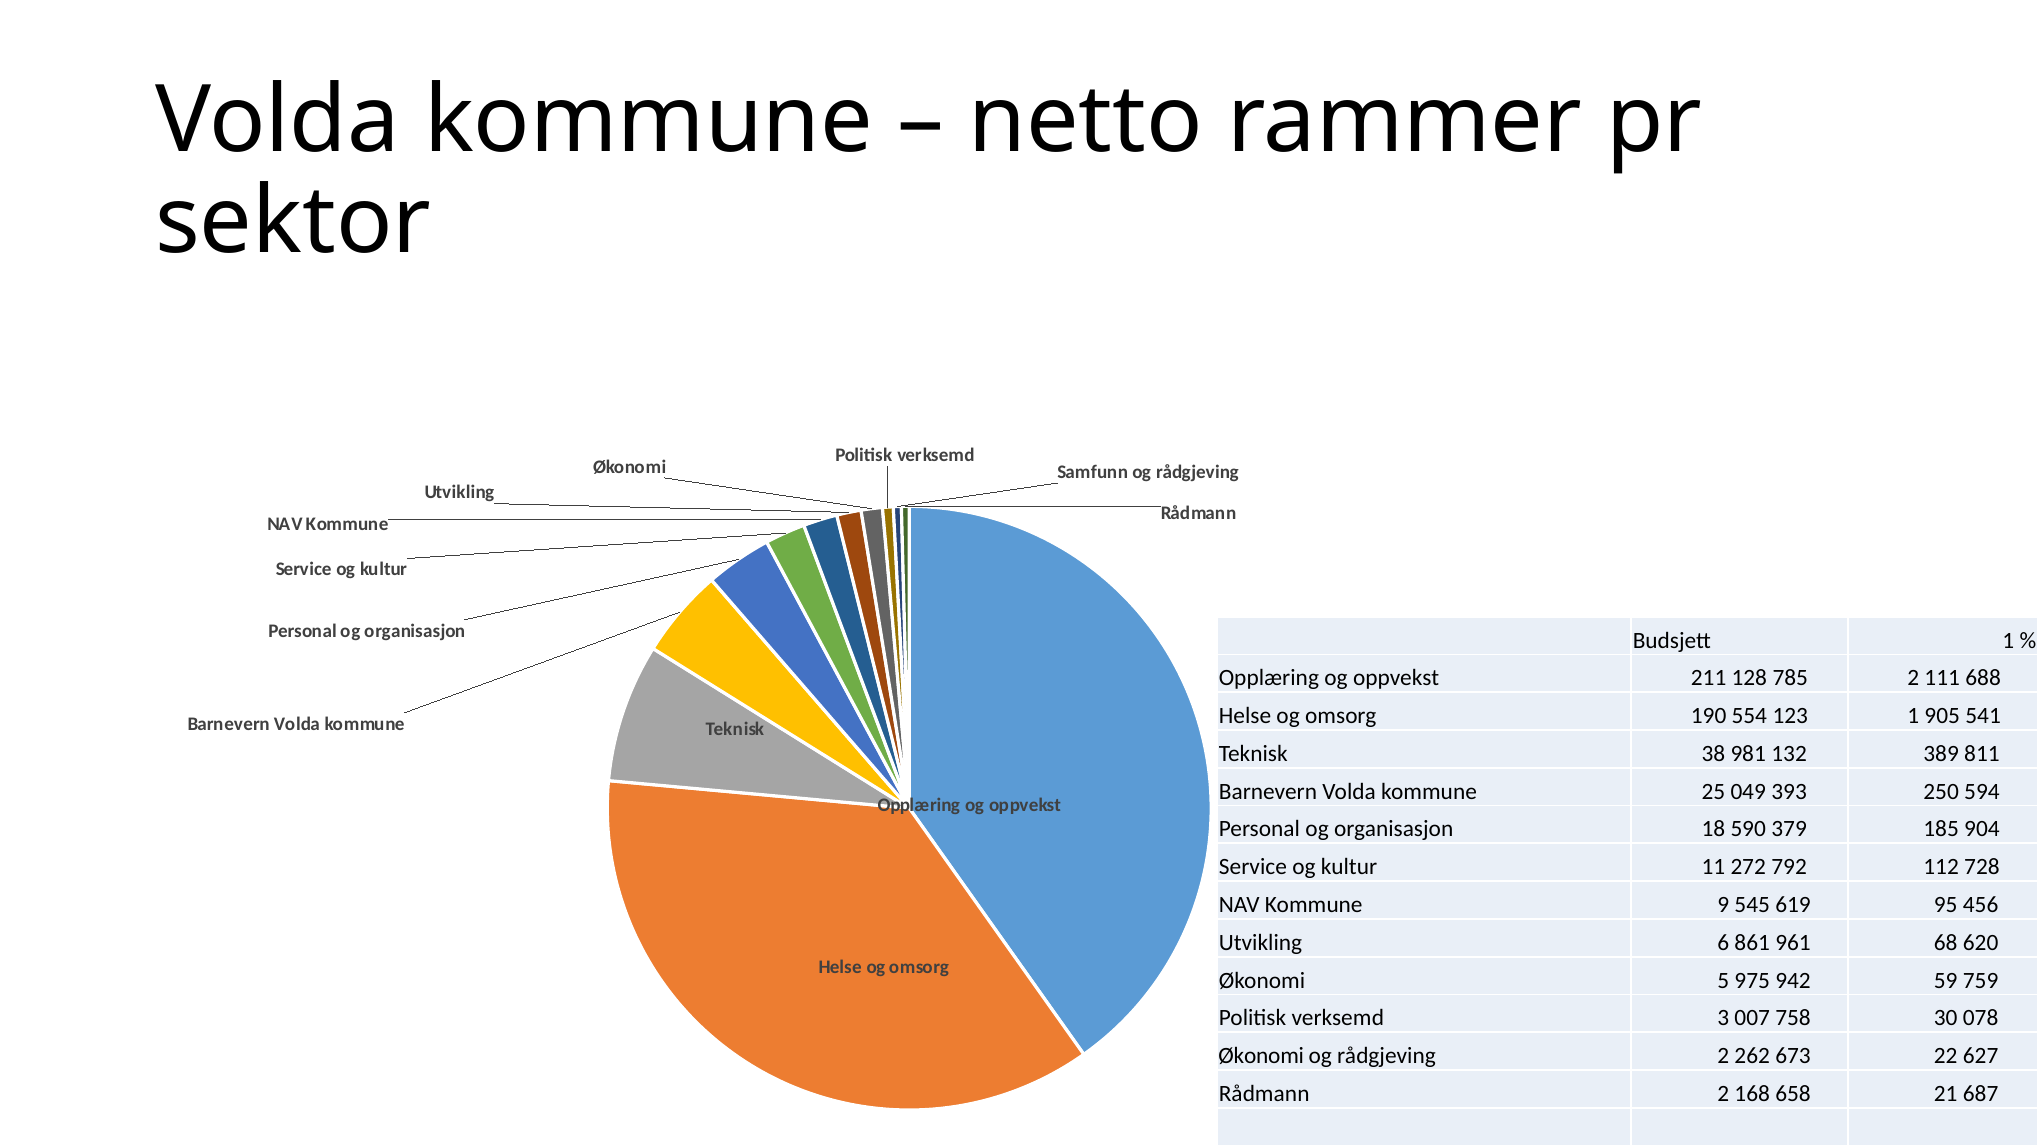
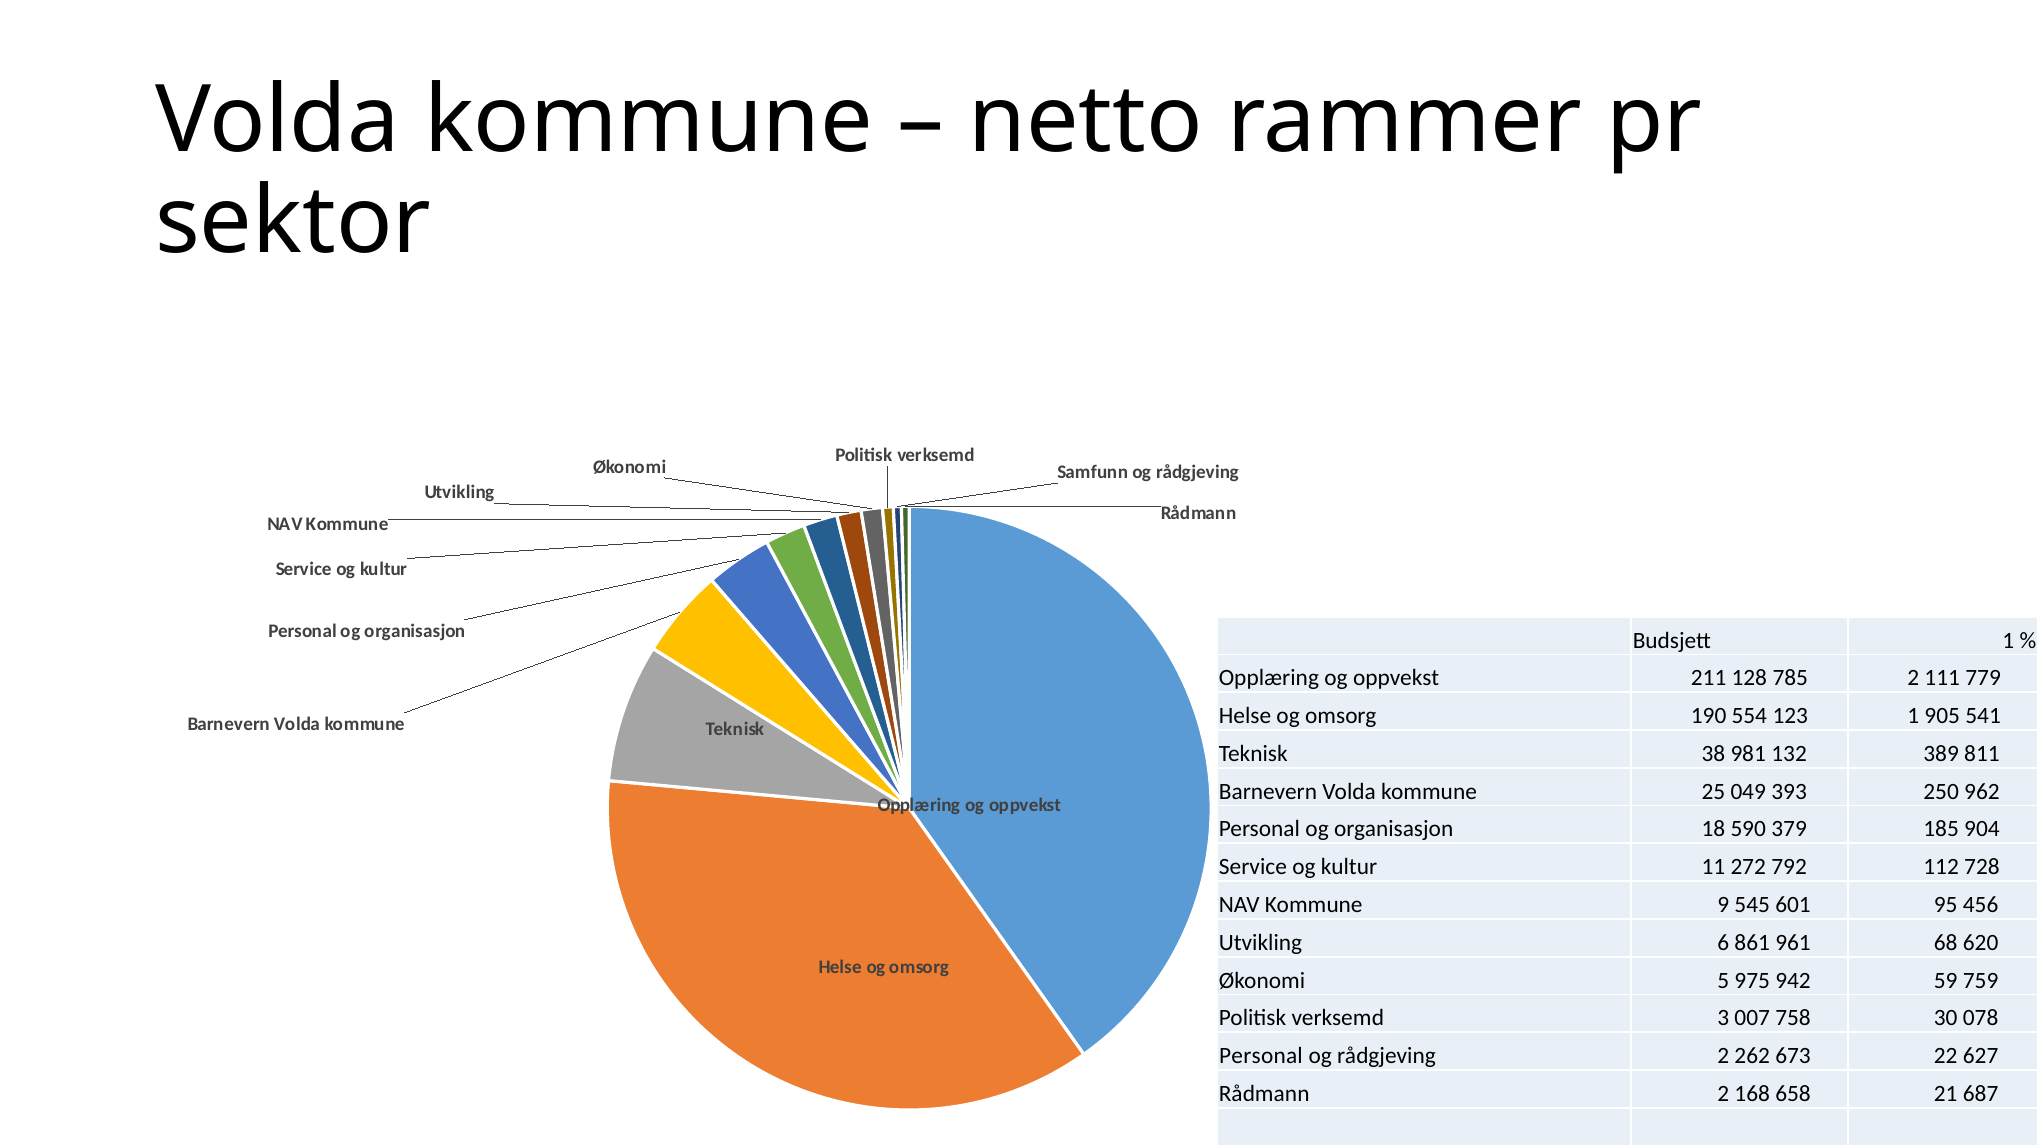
688: 688 -> 779
594: 594 -> 962
619: 619 -> 601
Økonomi at (1261, 1056): Økonomi -> Personal
